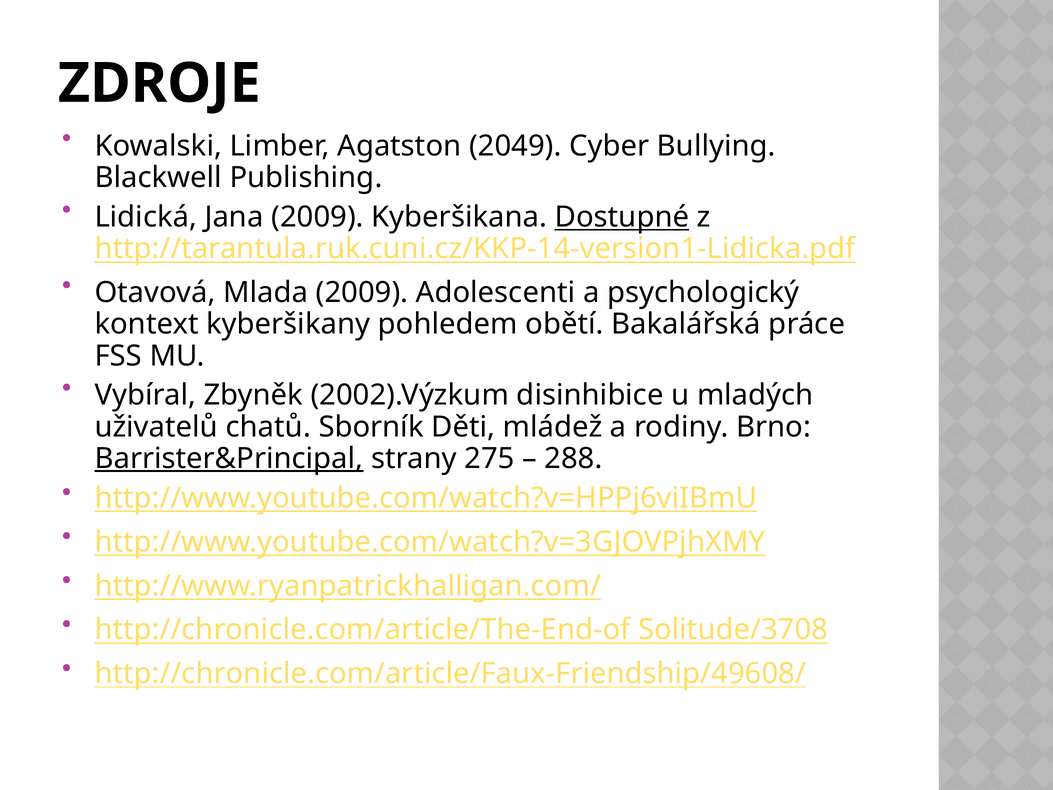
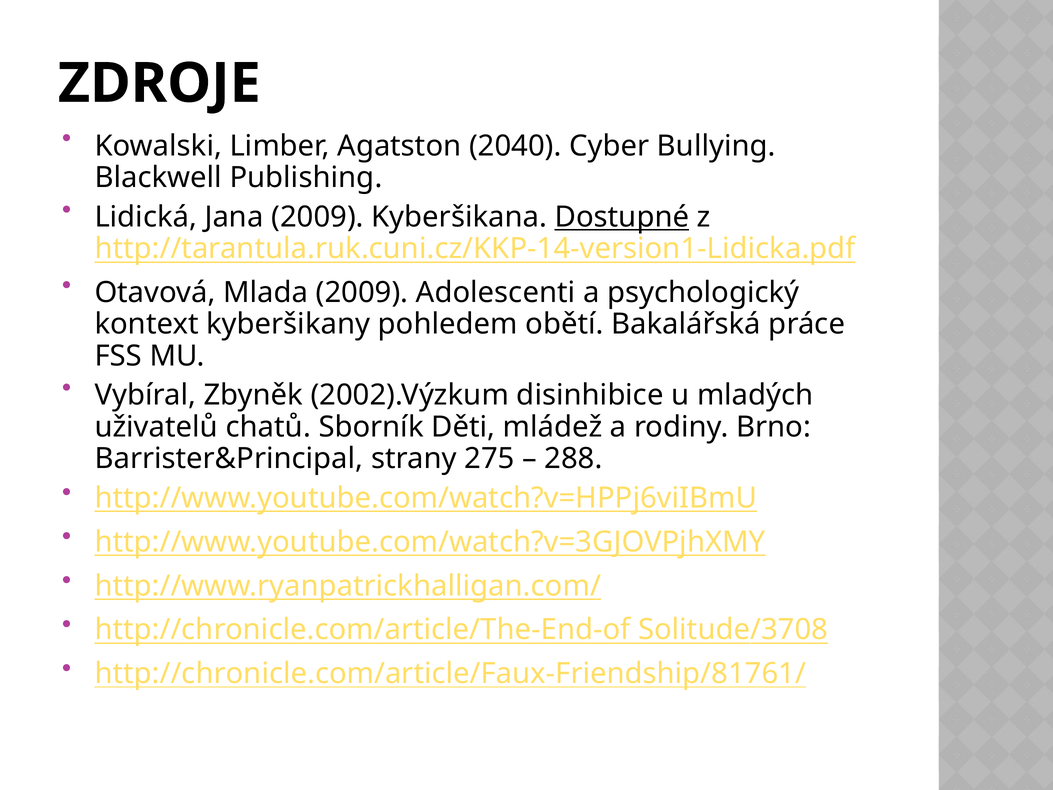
2049: 2049 -> 2040
Barrister&Principal underline: present -> none
http://chronicle.com/article/Faux-Friendship/49608/: http://chronicle.com/article/Faux-Friendship/49608/ -> http://chronicle.com/article/Faux-Friendship/81761/
